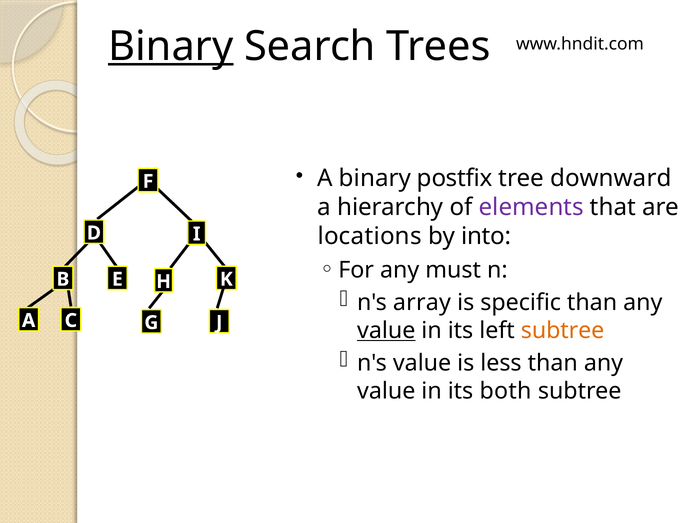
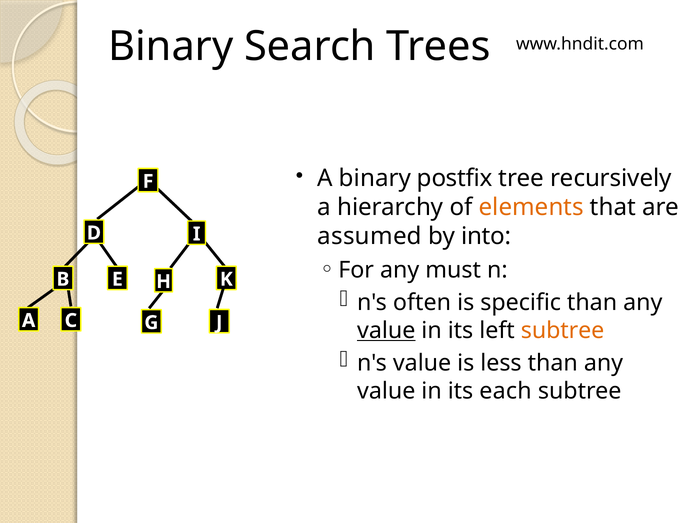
Binary at (171, 47) underline: present -> none
downward: downward -> recursively
elements colour: purple -> orange
locations: locations -> assumed
array: array -> often
both: both -> each
